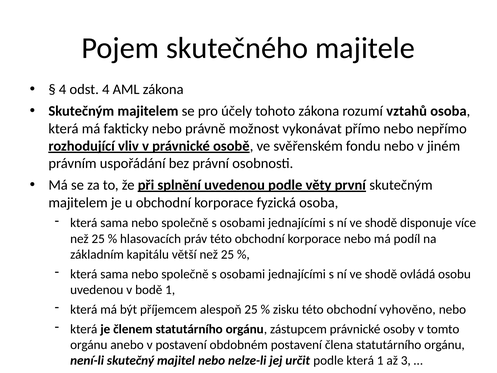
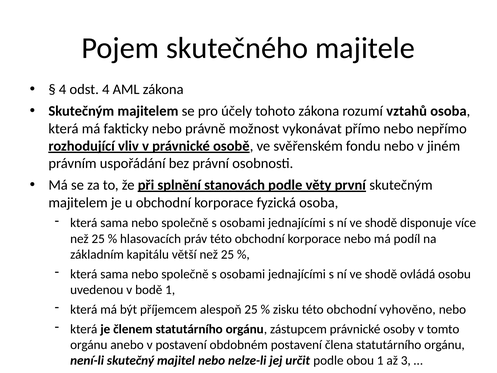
splnění uvedenou: uvedenou -> stanovách
podle která: která -> obou
